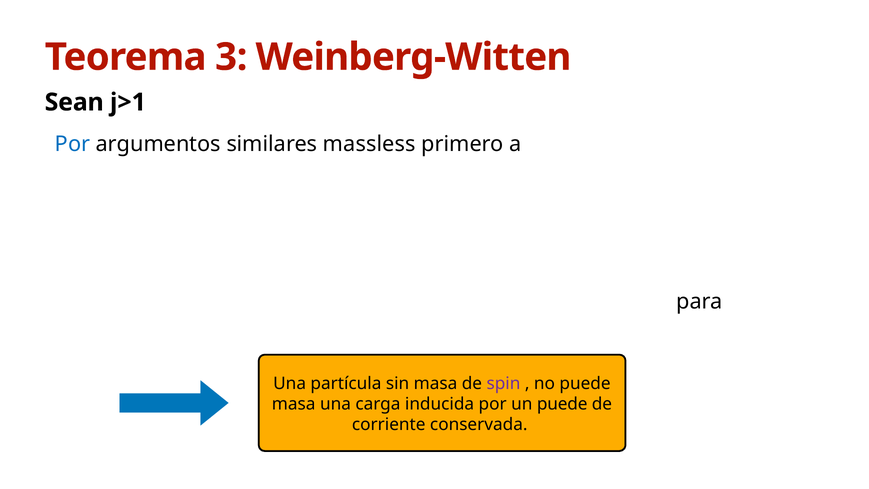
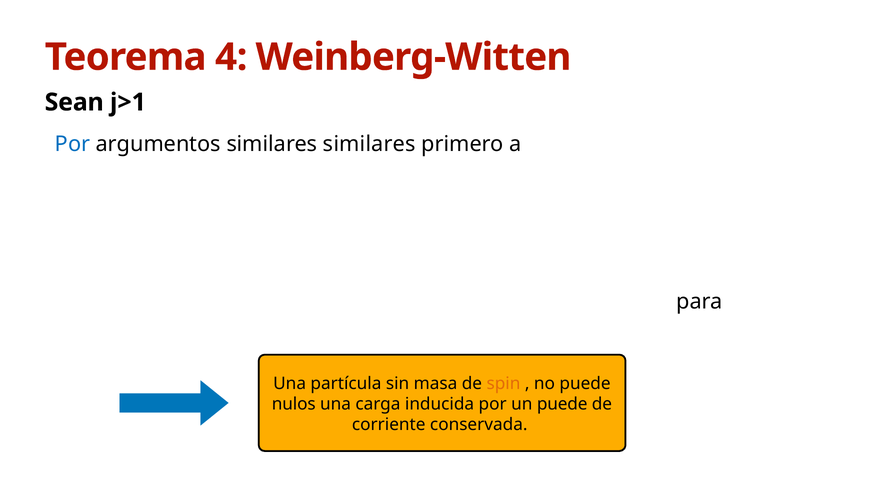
3: 3 -> 4
similares massless: massless -> similares
spin colour: purple -> orange
masa at (294, 404): masa -> nulos
